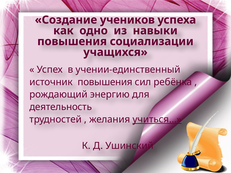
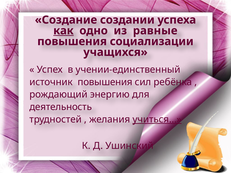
учеников: учеников -> создании
как underline: none -> present
навыки: навыки -> равные
